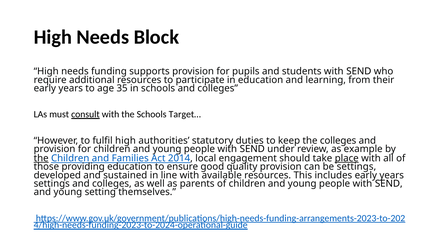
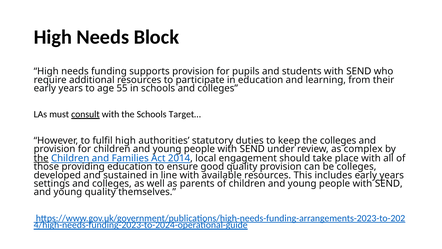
35: 35 -> 55
example: example -> complex
place underline: present -> none
be settings: settings -> colleges
young setting: setting -> quality
